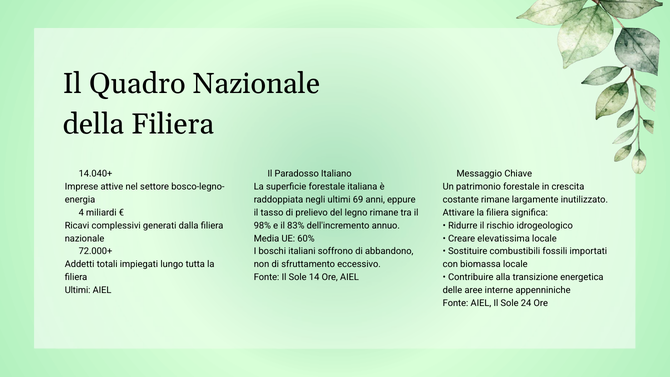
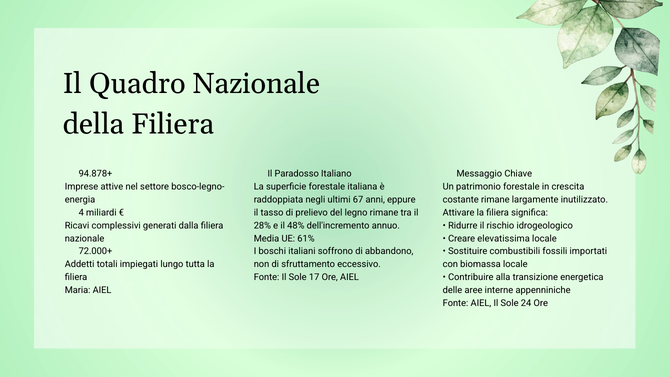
14.040+: 14.040+ -> 94.878+
69: 69 -> 67
98%: 98% -> 28%
83%: 83% -> 48%
60%: 60% -> 61%
14: 14 -> 17
Ultimi at (78, 290): Ultimi -> Maria
